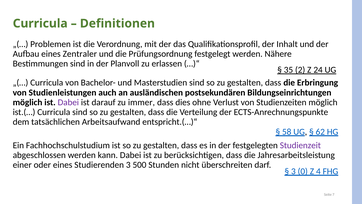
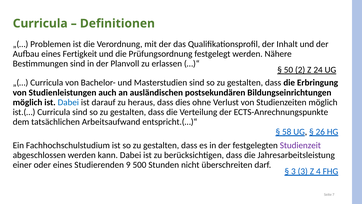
Zentraler: Zentraler -> Fertigkeit
35: 35 -> 50
Dabei at (68, 102) colour: purple -> blue
immer: immer -> heraus
62: 62 -> 26
Studierenden 3: 3 -> 9
3 0: 0 -> 3
